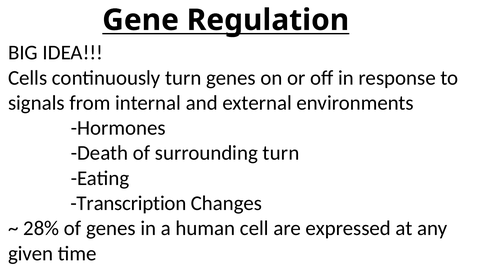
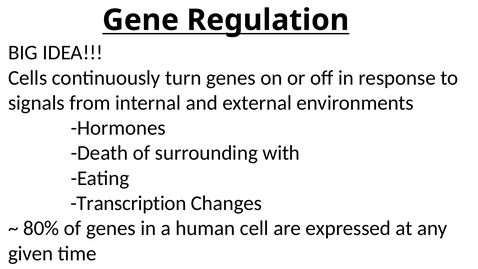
surrounding turn: turn -> with
28%: 28% -> 80%
